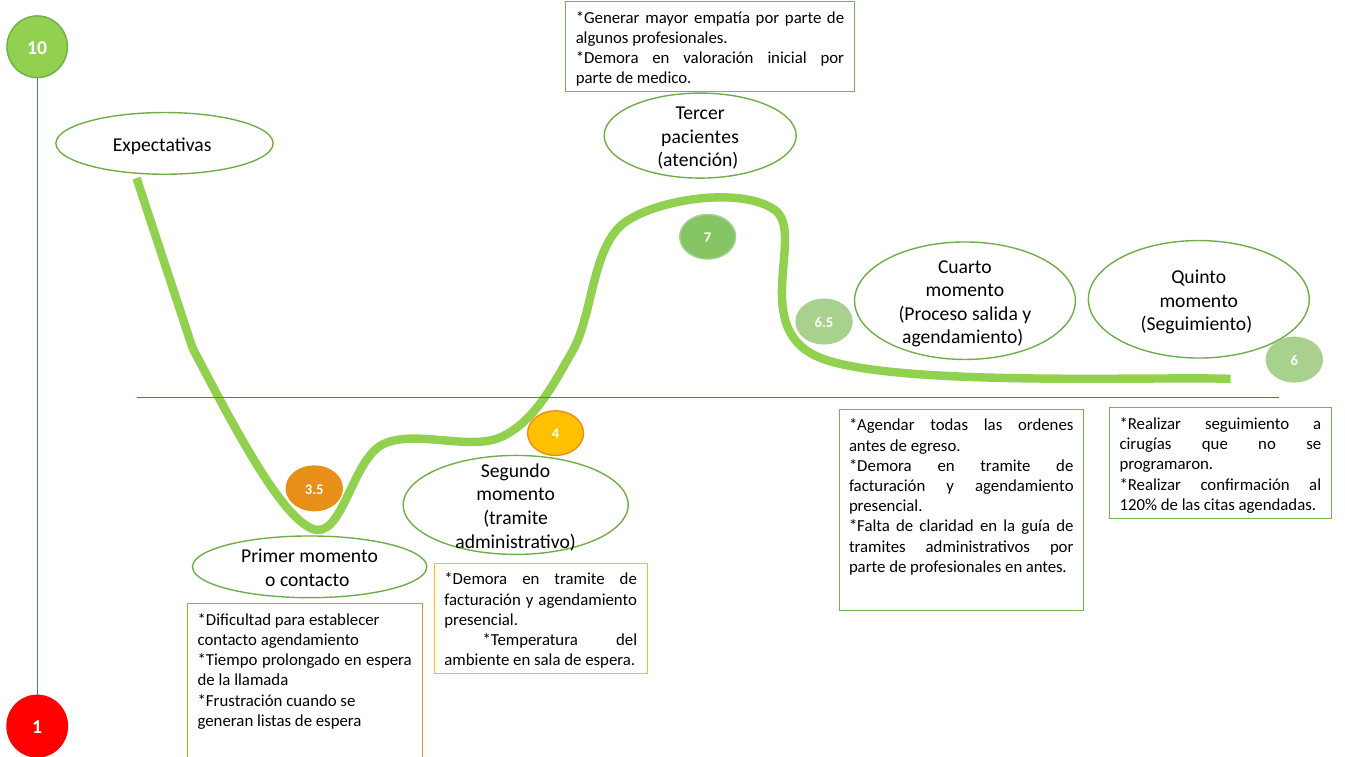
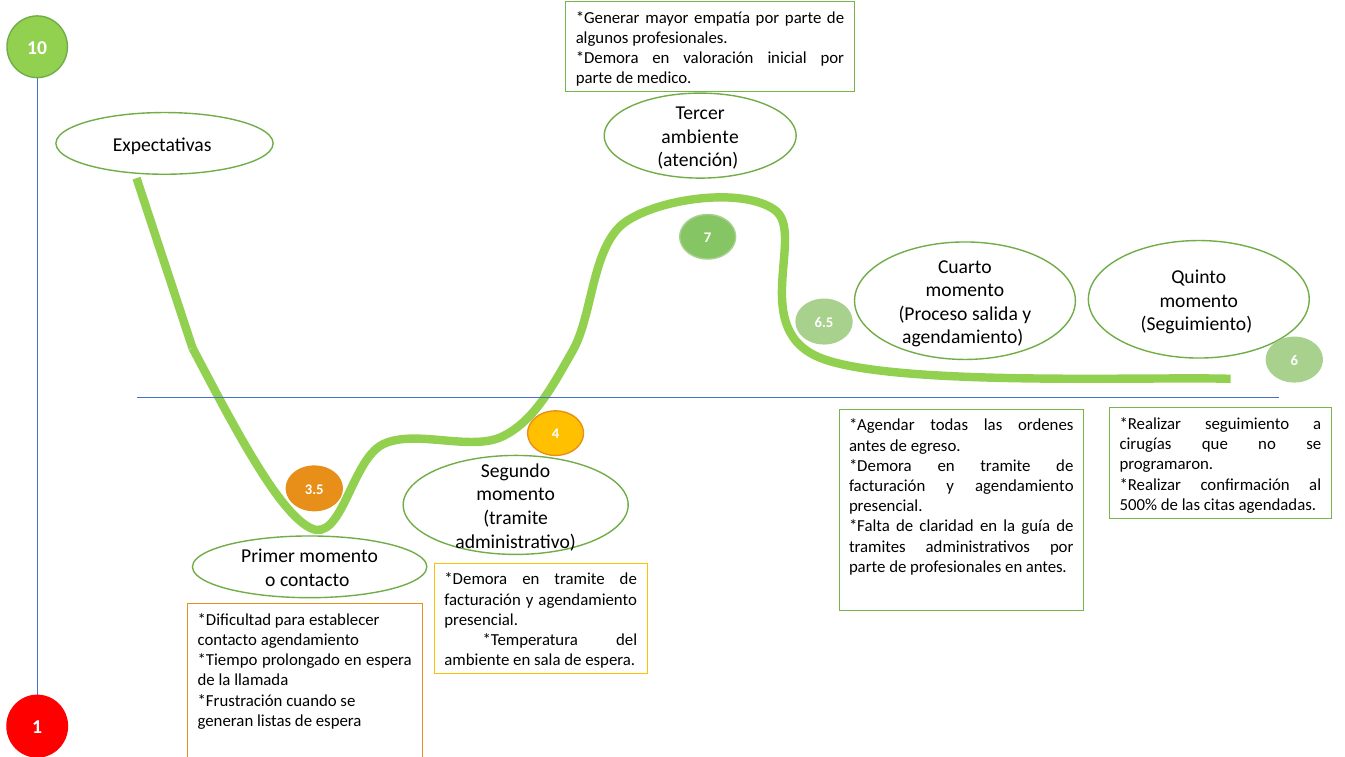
pacientes at (700, 137): pacientes -> ambiente
120%: 120% -> 500%
